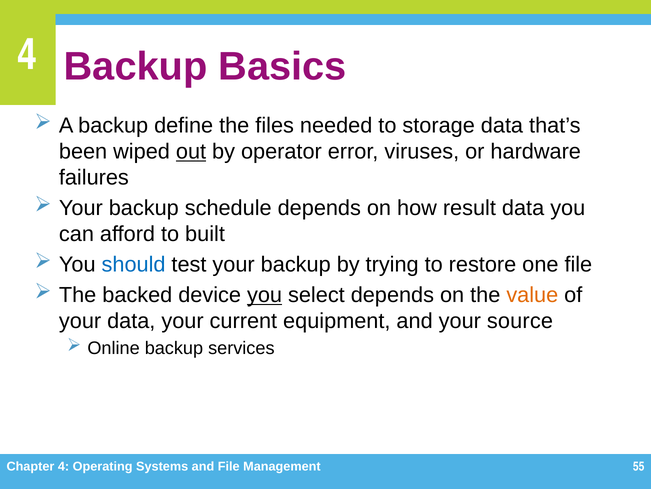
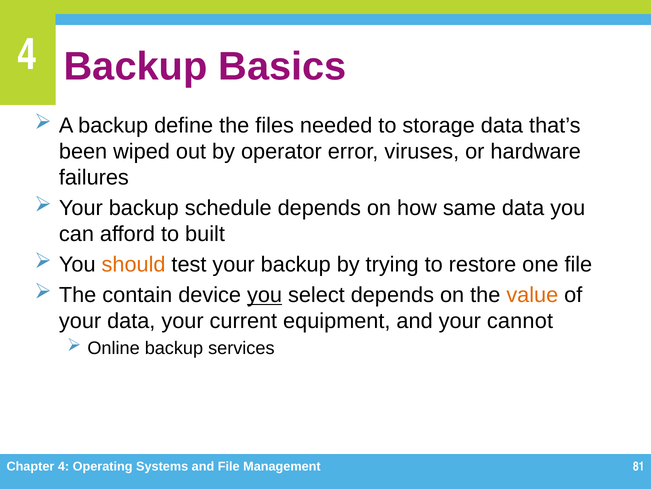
out underline: present -> none
result: result -> same
should colour: blue -> orange
backed: backed -> contain
source: source -> cannot
55: 55 -> 81
